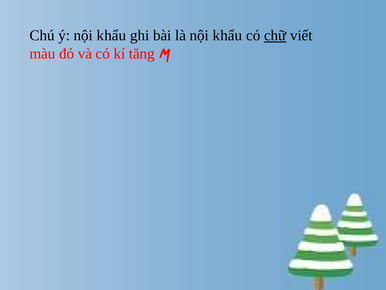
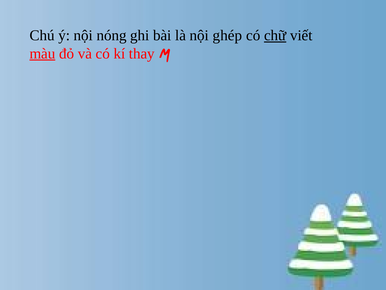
ý nội khẩu: khẩu -> nóng
là nội khẩu: khẩu -> ghép
màu underline: none -> present
tăng: tăng -> thay
